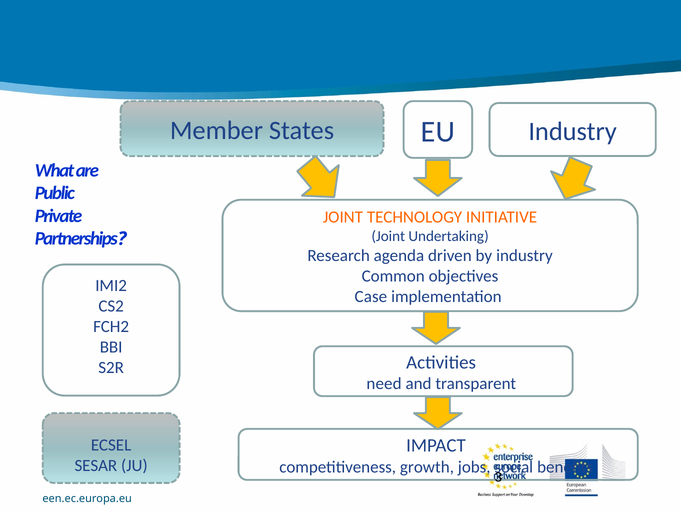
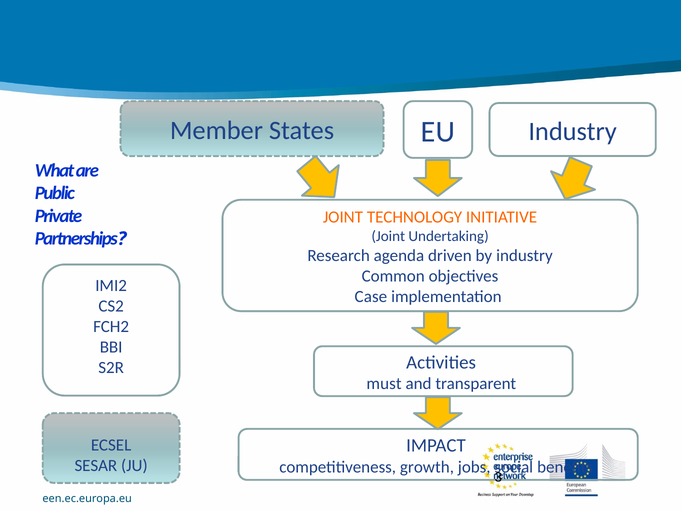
need: need -> must
